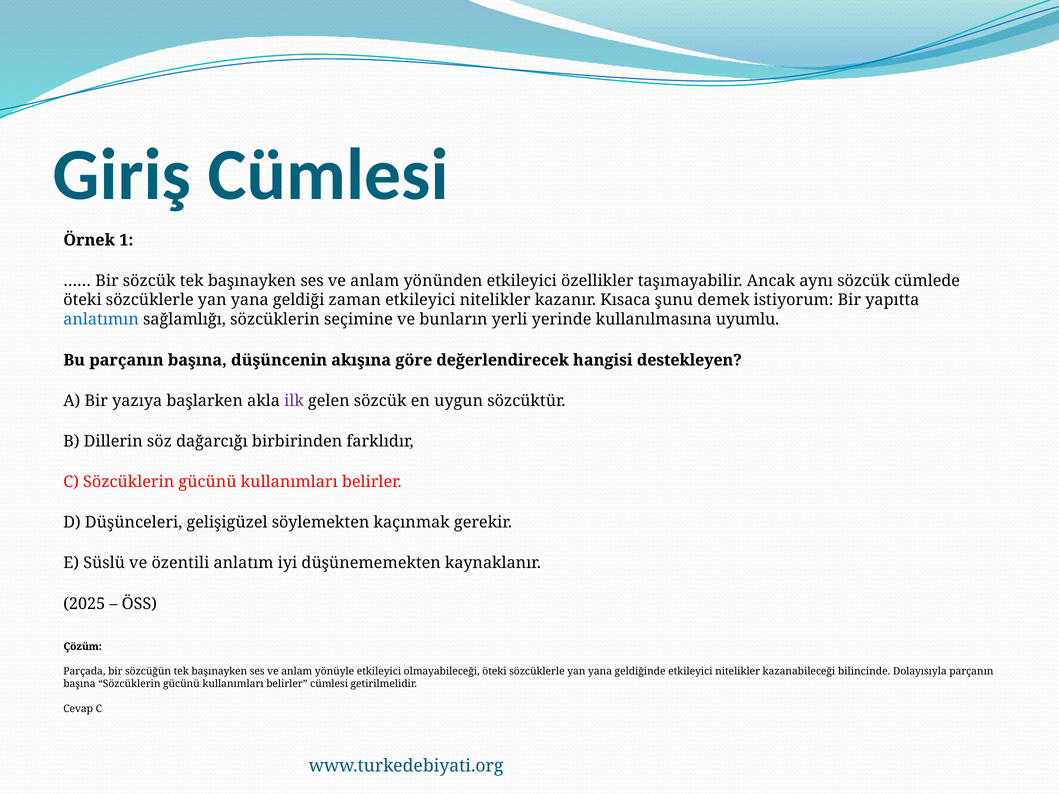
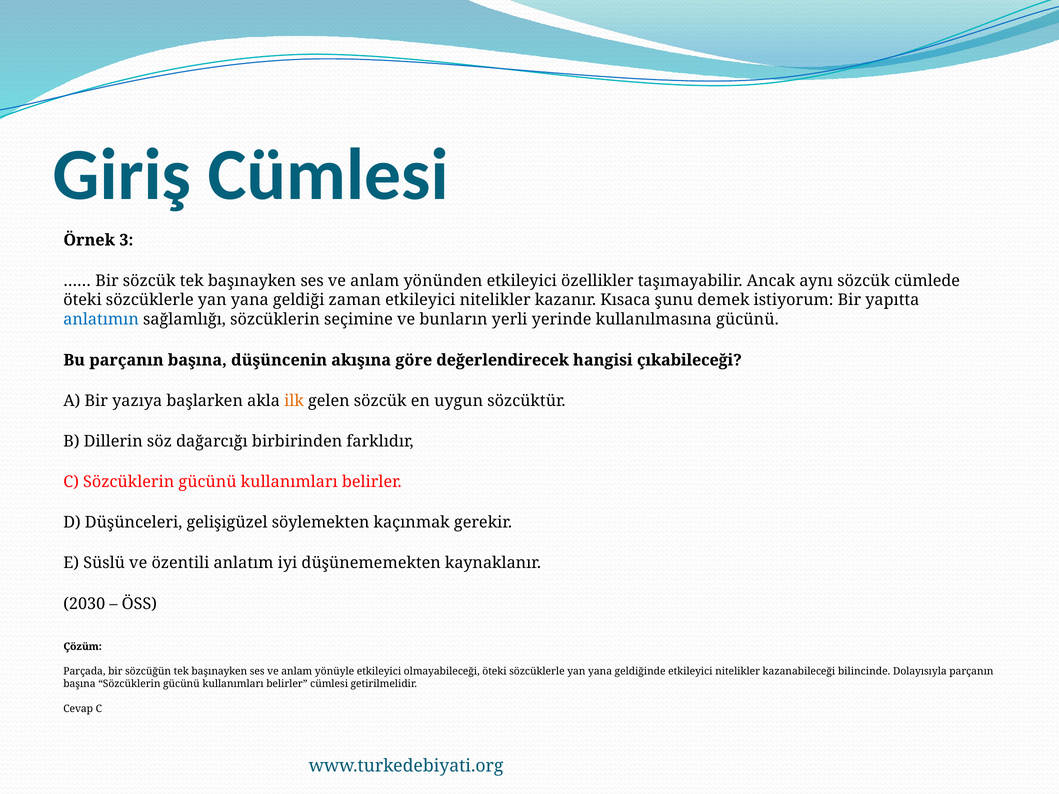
1: 1 -> 3
kullanılmasına uyumlu: uyumlu -> gücünü
destekleyen: destekleyen -> çıkabileceği
ilk colour: purple -> orange
2025: 2025 -> 2030
